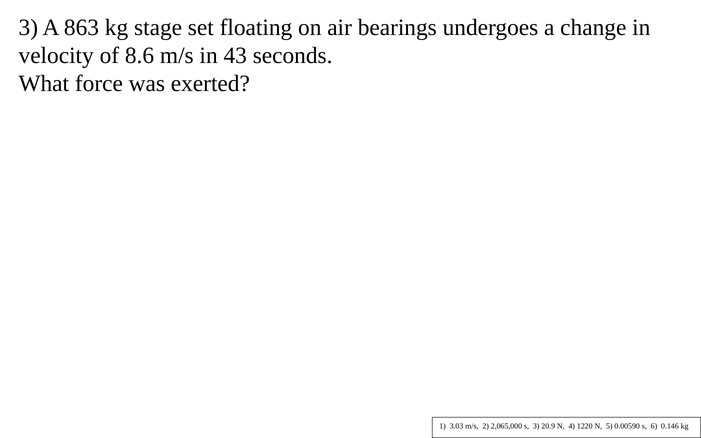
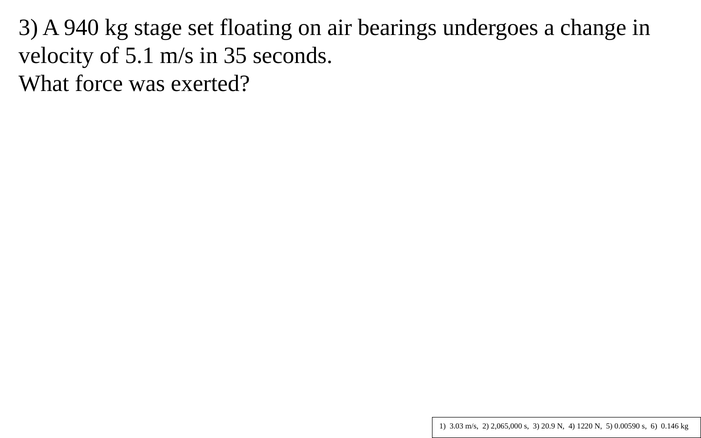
863: 863 -> 940
8.6: 8.6 -> 5.1
43: 43 -> 35
